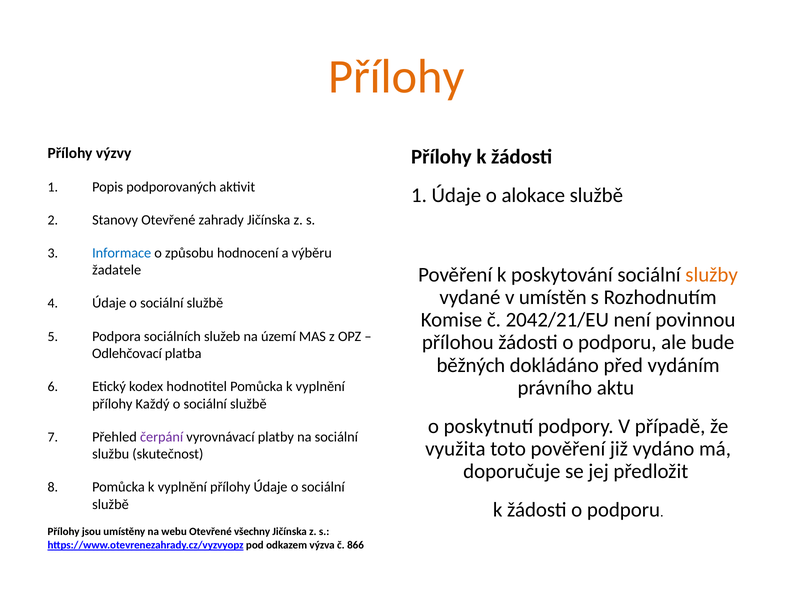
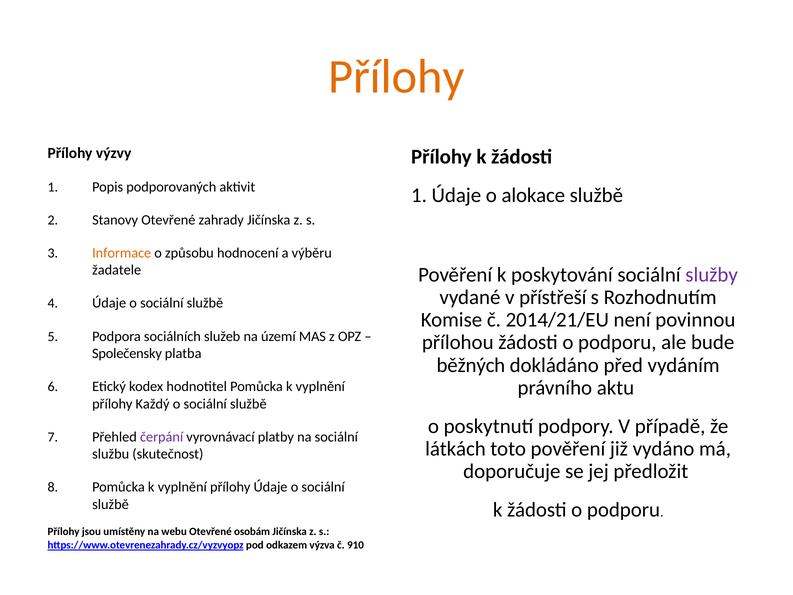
Informace colour: blue -> orange
služby colour: orange -> purple
umístěn: umístěn -> přístřeší
2042/21/EU: 2042/21/EU -> 2014/21/EU
Odlehčovací: Odlehčovací -> Společensky
využita: využita -> látkách
všechny: všechny -> osobám
866: 866 -> 910
